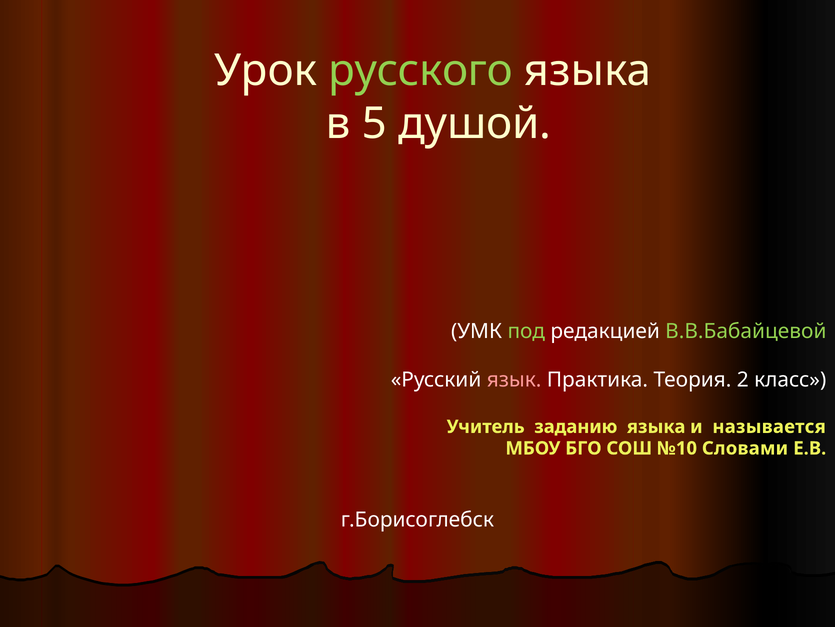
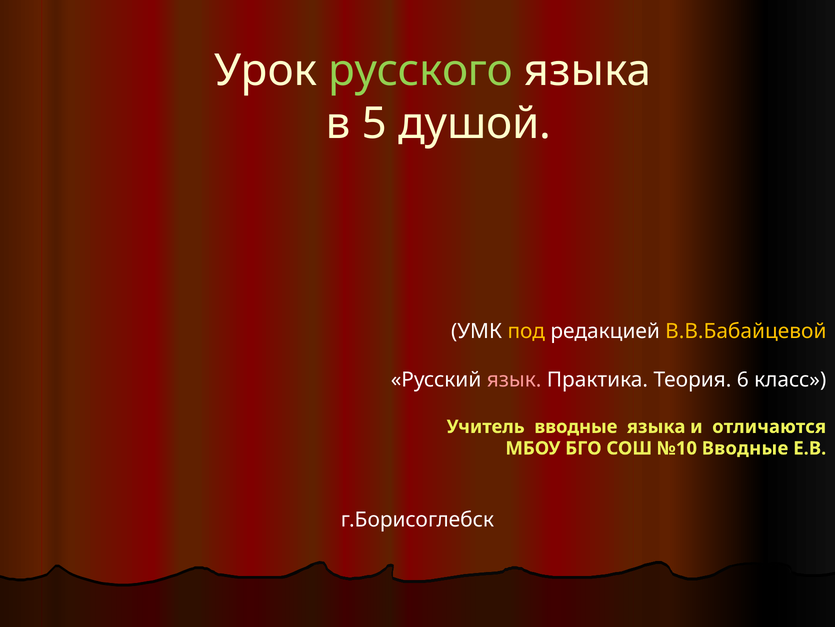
под colour: light green -> yellow
В.В.Бабайцевой colour: light green -> yellow
2: 2 -> 6
Учитель заданию: заданию -> вводные
называется: называется -> отличаются
№10 Словами: Словами -> Вводные
